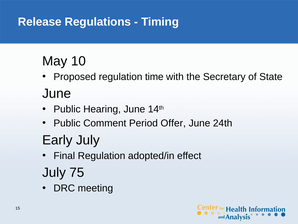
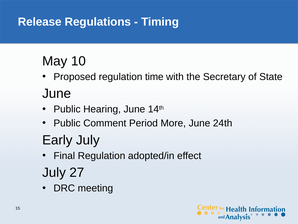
Offer: Offer -> More
75: 75 -> 27
